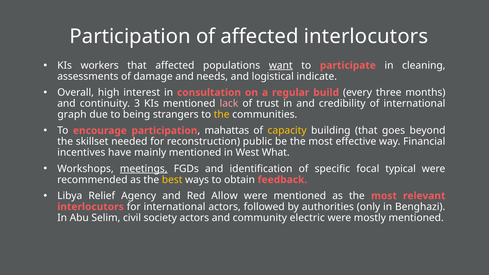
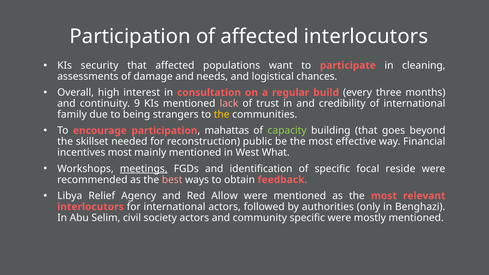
workers: workers -> security
want underline: present -> none
indicate: indicate -> chances
3: 3 -> 9
graph: graph -> family
capacity colour: yellow -> light green
incentives have: have -> most
typical: typical -> reside
best colour: yellow -> pink
community electric: electric -> specific
